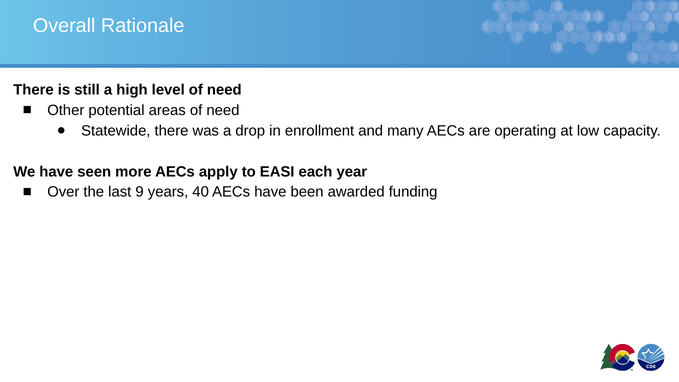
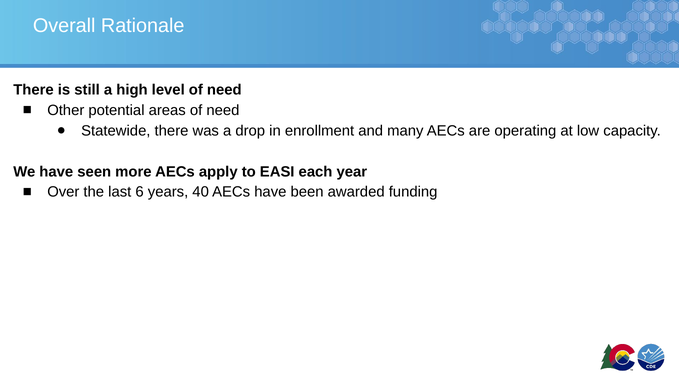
9: 9 -> 6
